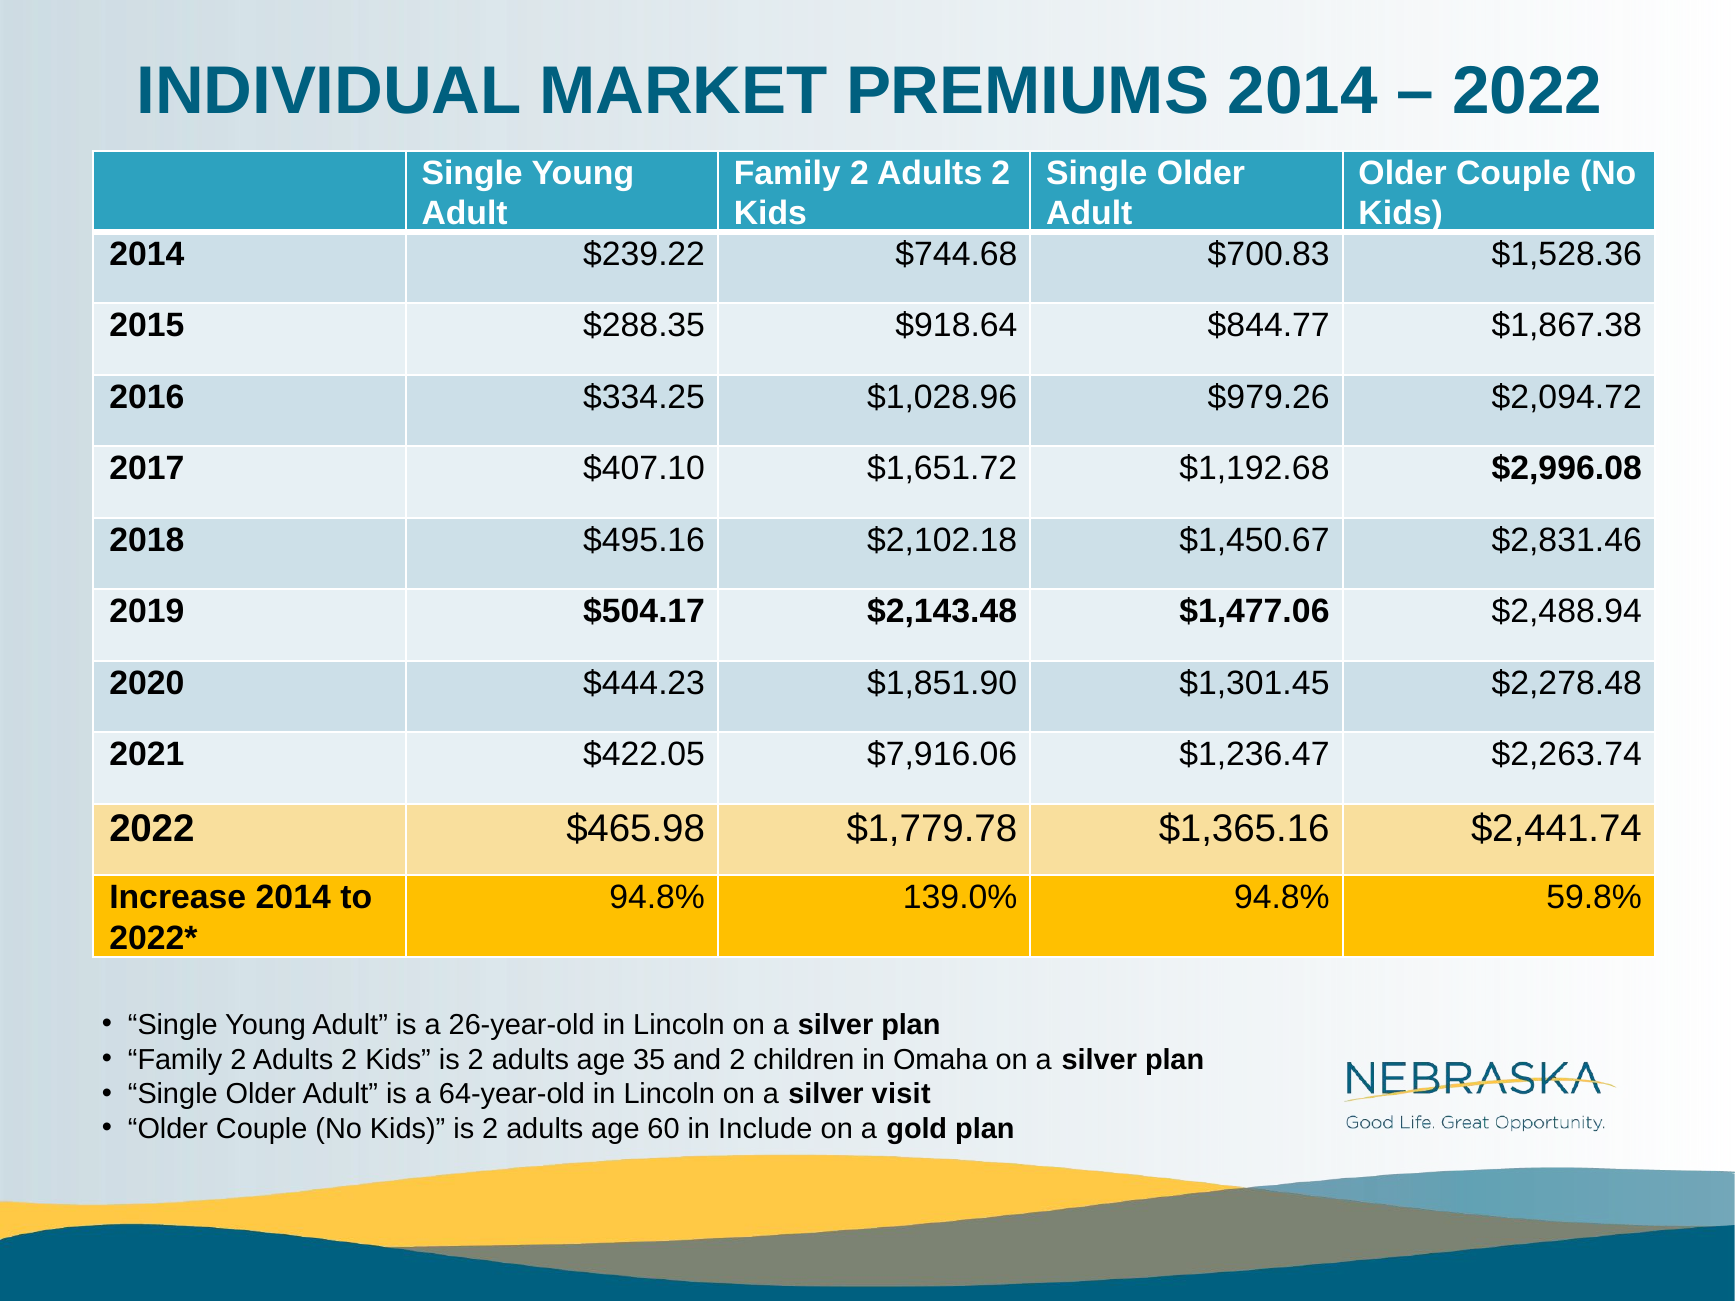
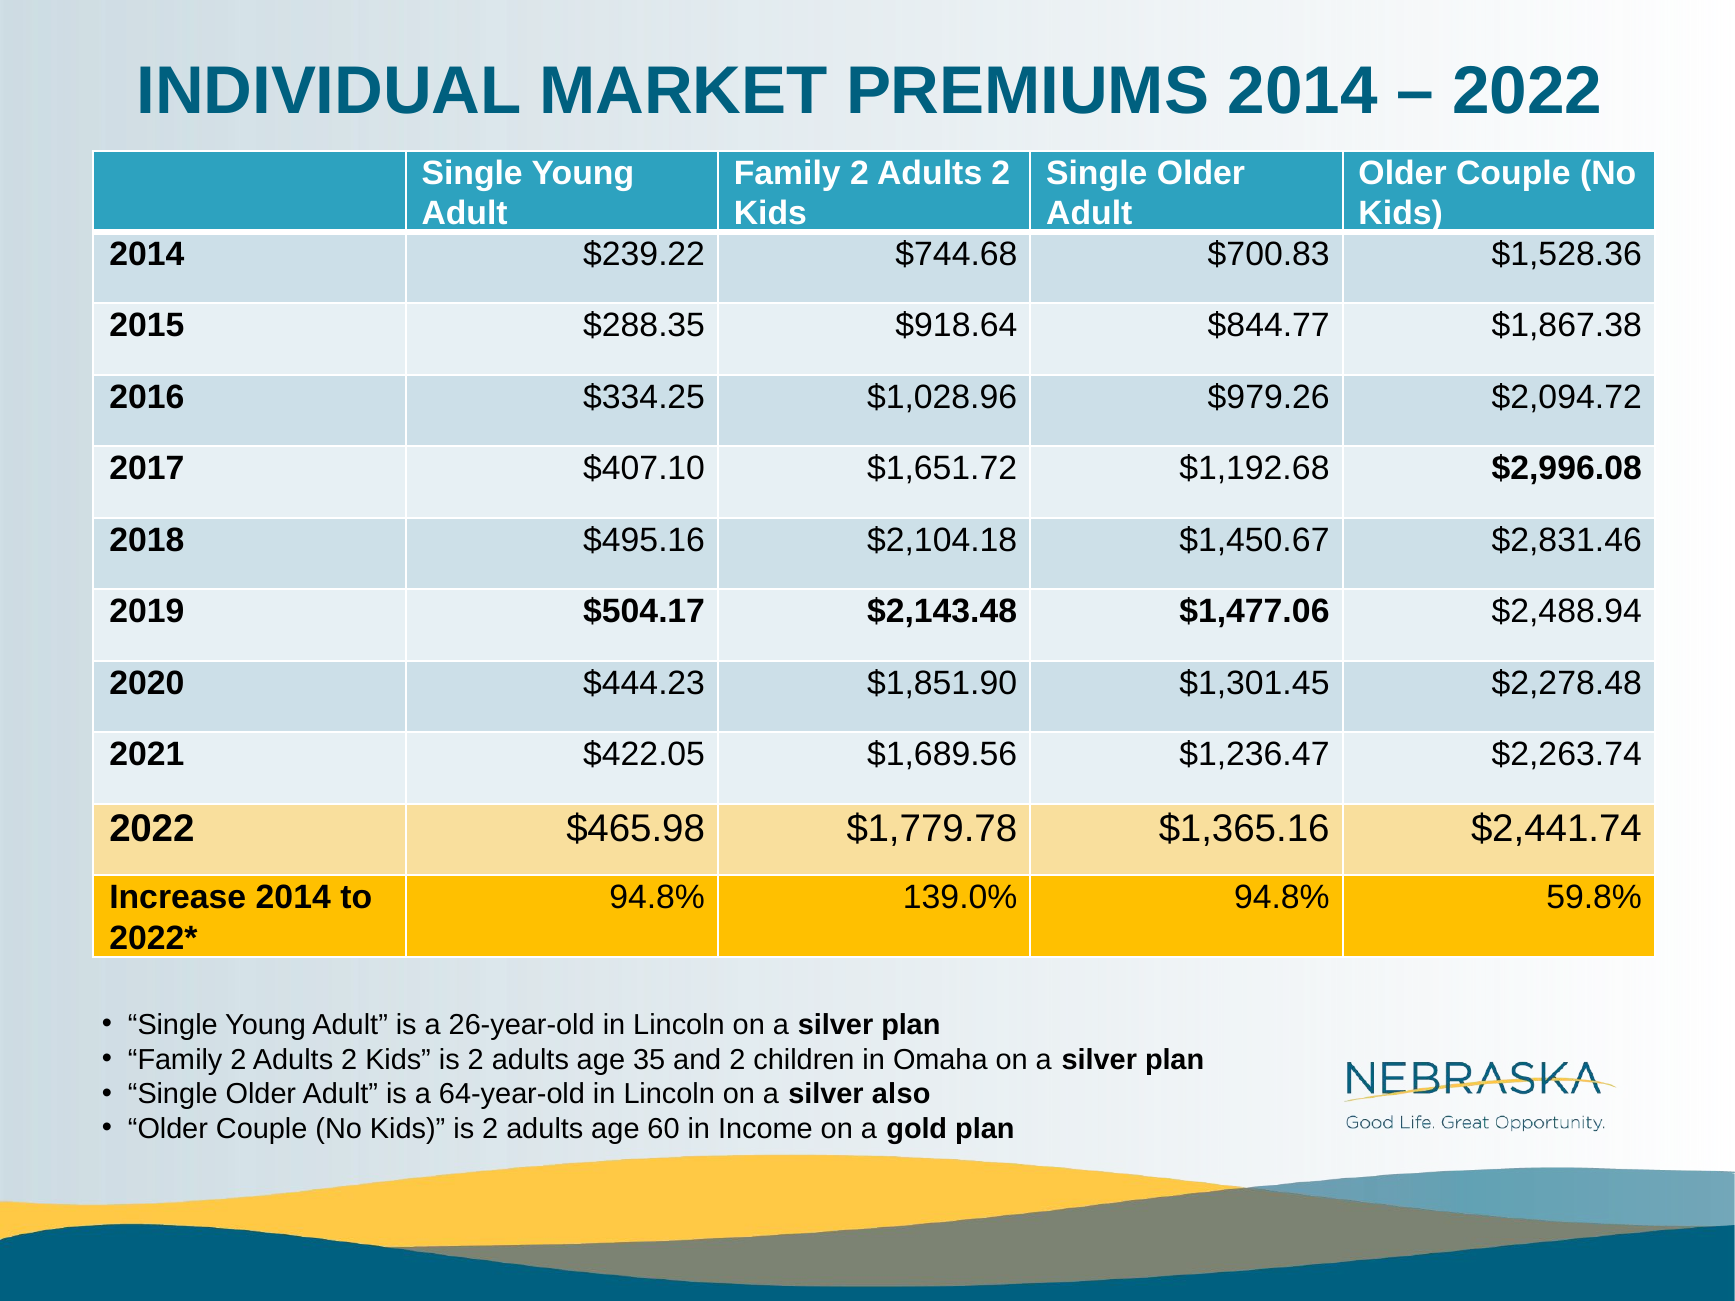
$2,102.18: $2,102.18 -> $2,104.18
$7,916.06: $7,916.06 -> $1,689.56
visit: visit -> also
Include: Include -> Income
